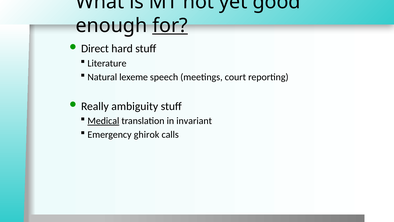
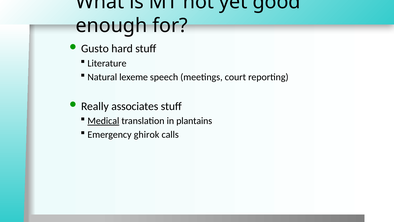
for underline: present -> none
Direct: Direct -> Gusto
ambiguity: ambiguity -> associates
invariant: invariant -> plantains
